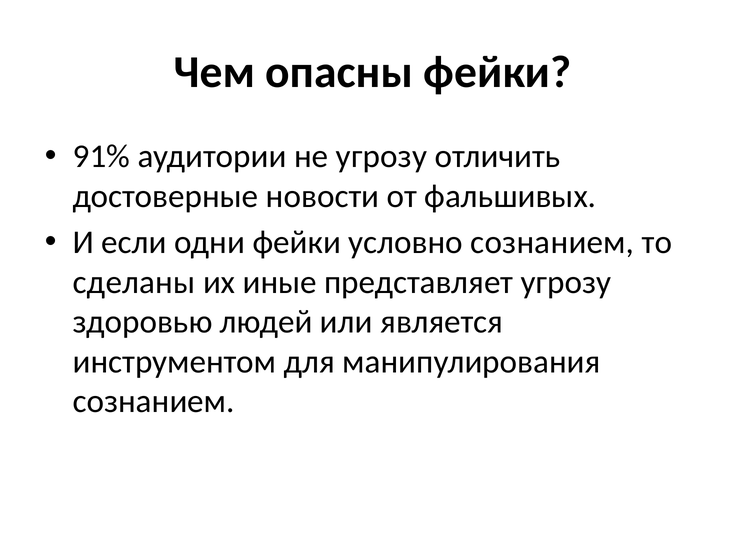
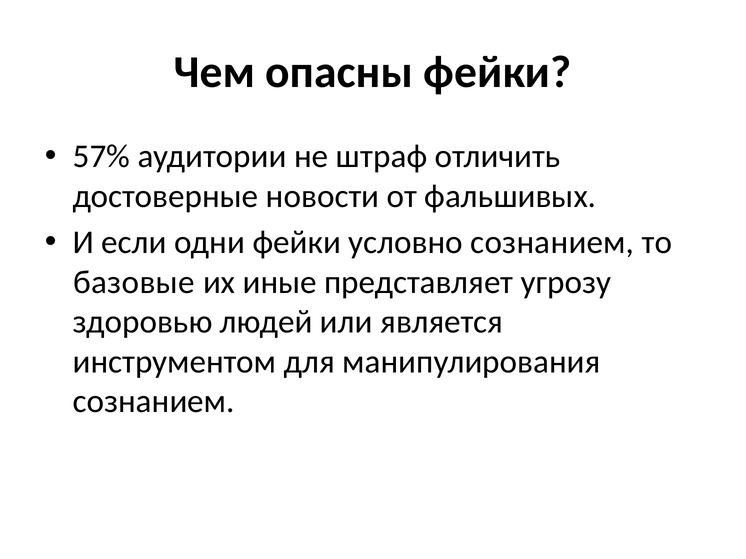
91%: 91% -> 57%
не угрозу: угрозу -> штраф
сделаны: сделаны -> базовые
